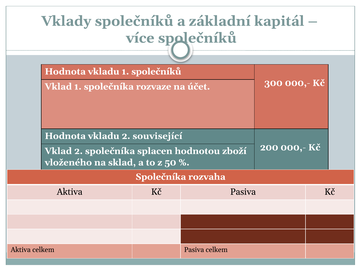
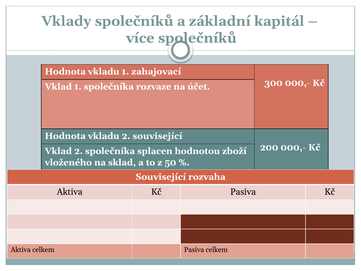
1 společníků: společníků -> zahajovací
Společníka at (161, 177): Společníka -> Související
